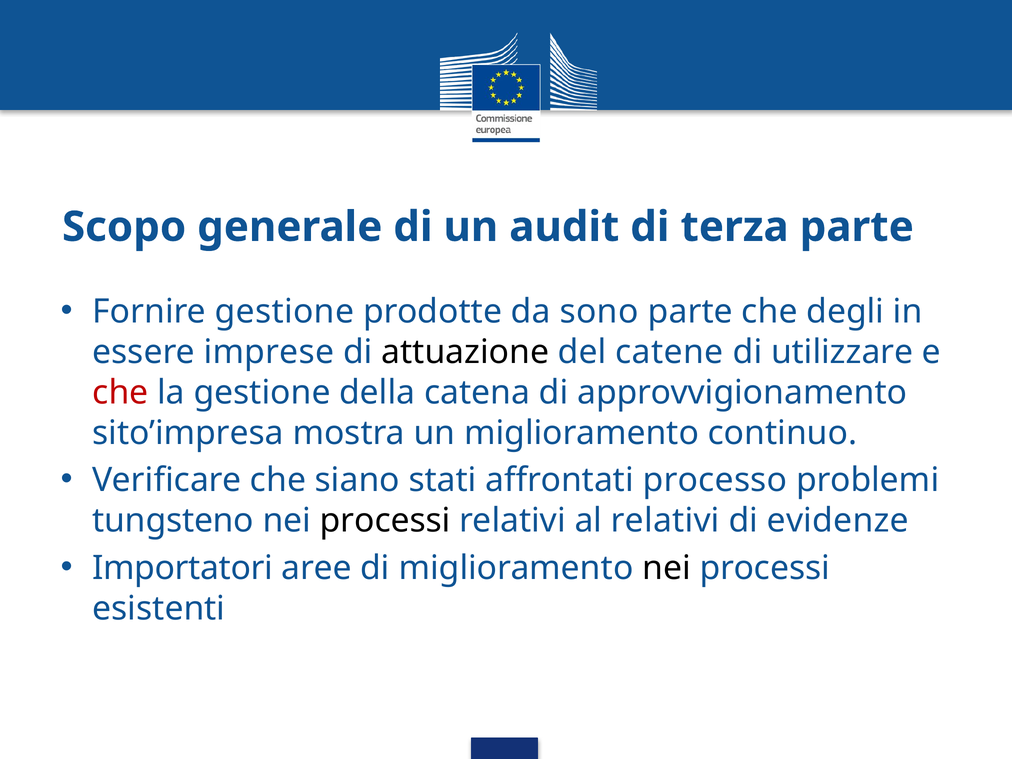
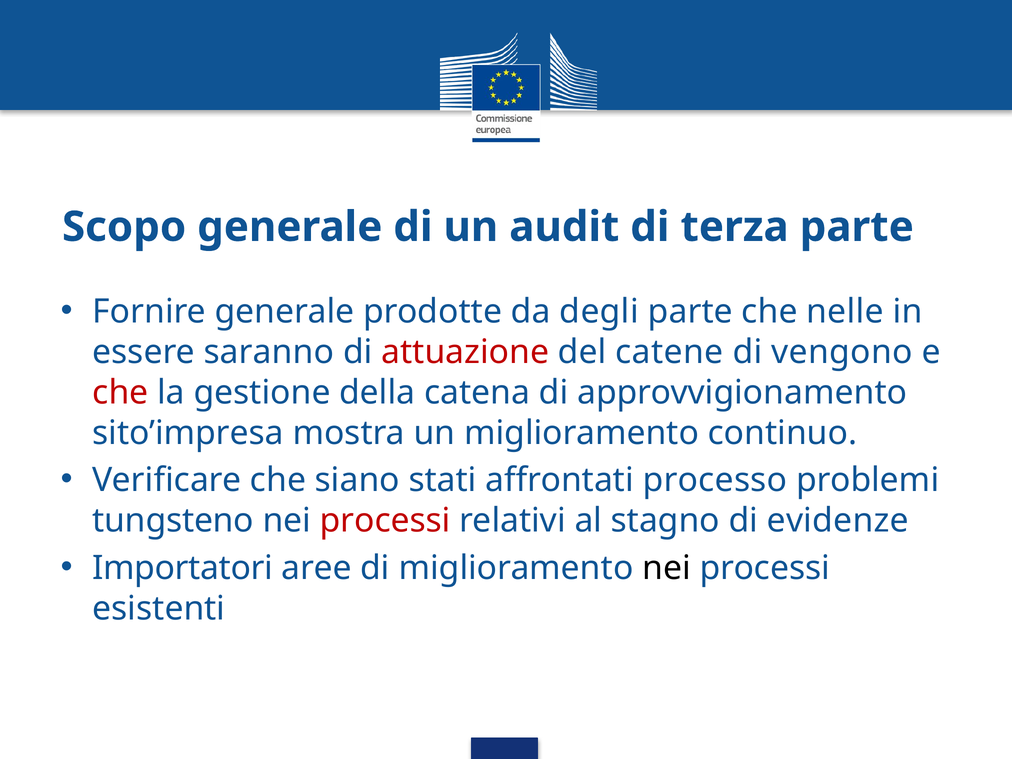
Fornire gestione: gestione -> generale
sono: sono -> degli
degli: degli -> nelle
imprese: imprese -> saranno
attuazione colour: black -> red
utilizzare: utilizzare -> vengono
processi at (385, 521) colour: black -> red
al relativi: relativi -> stagno
